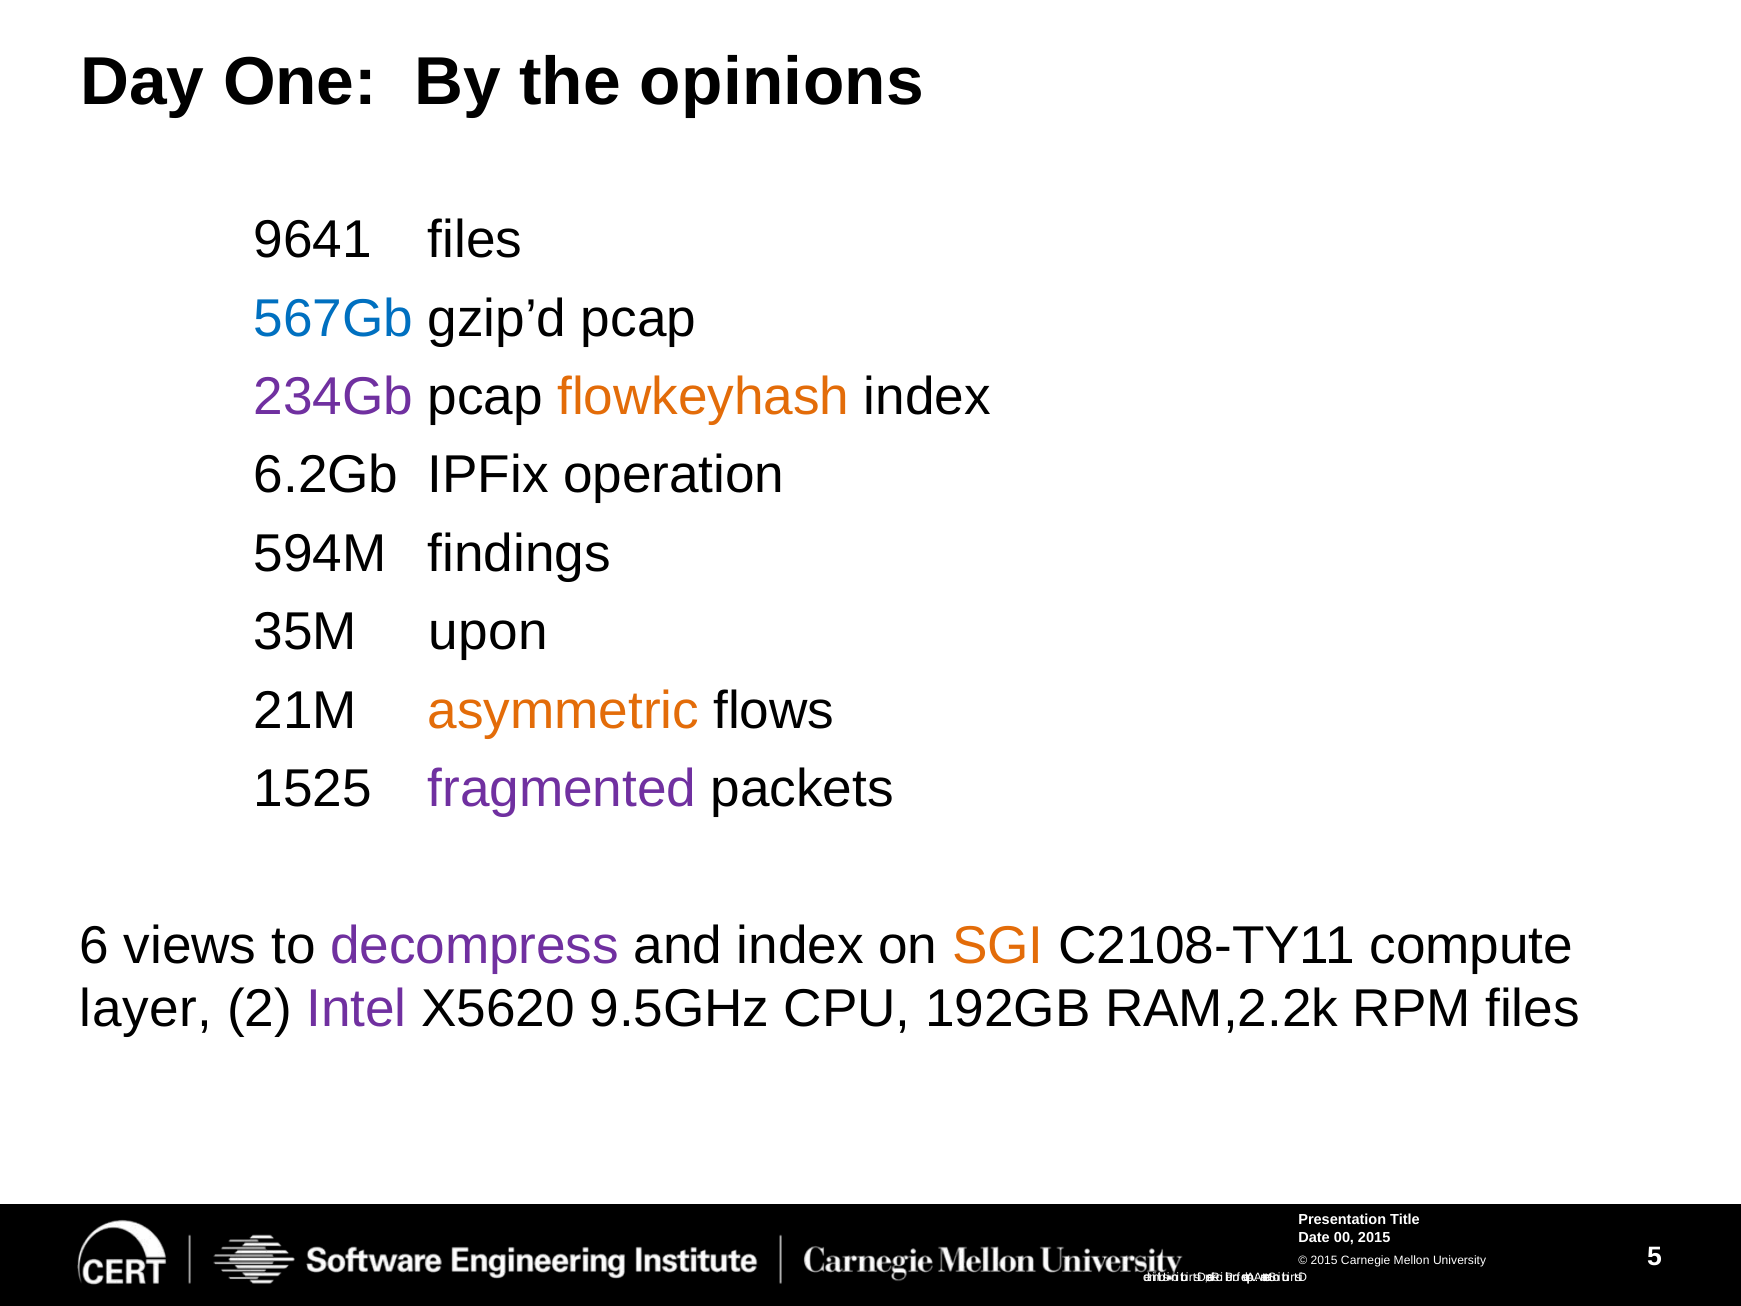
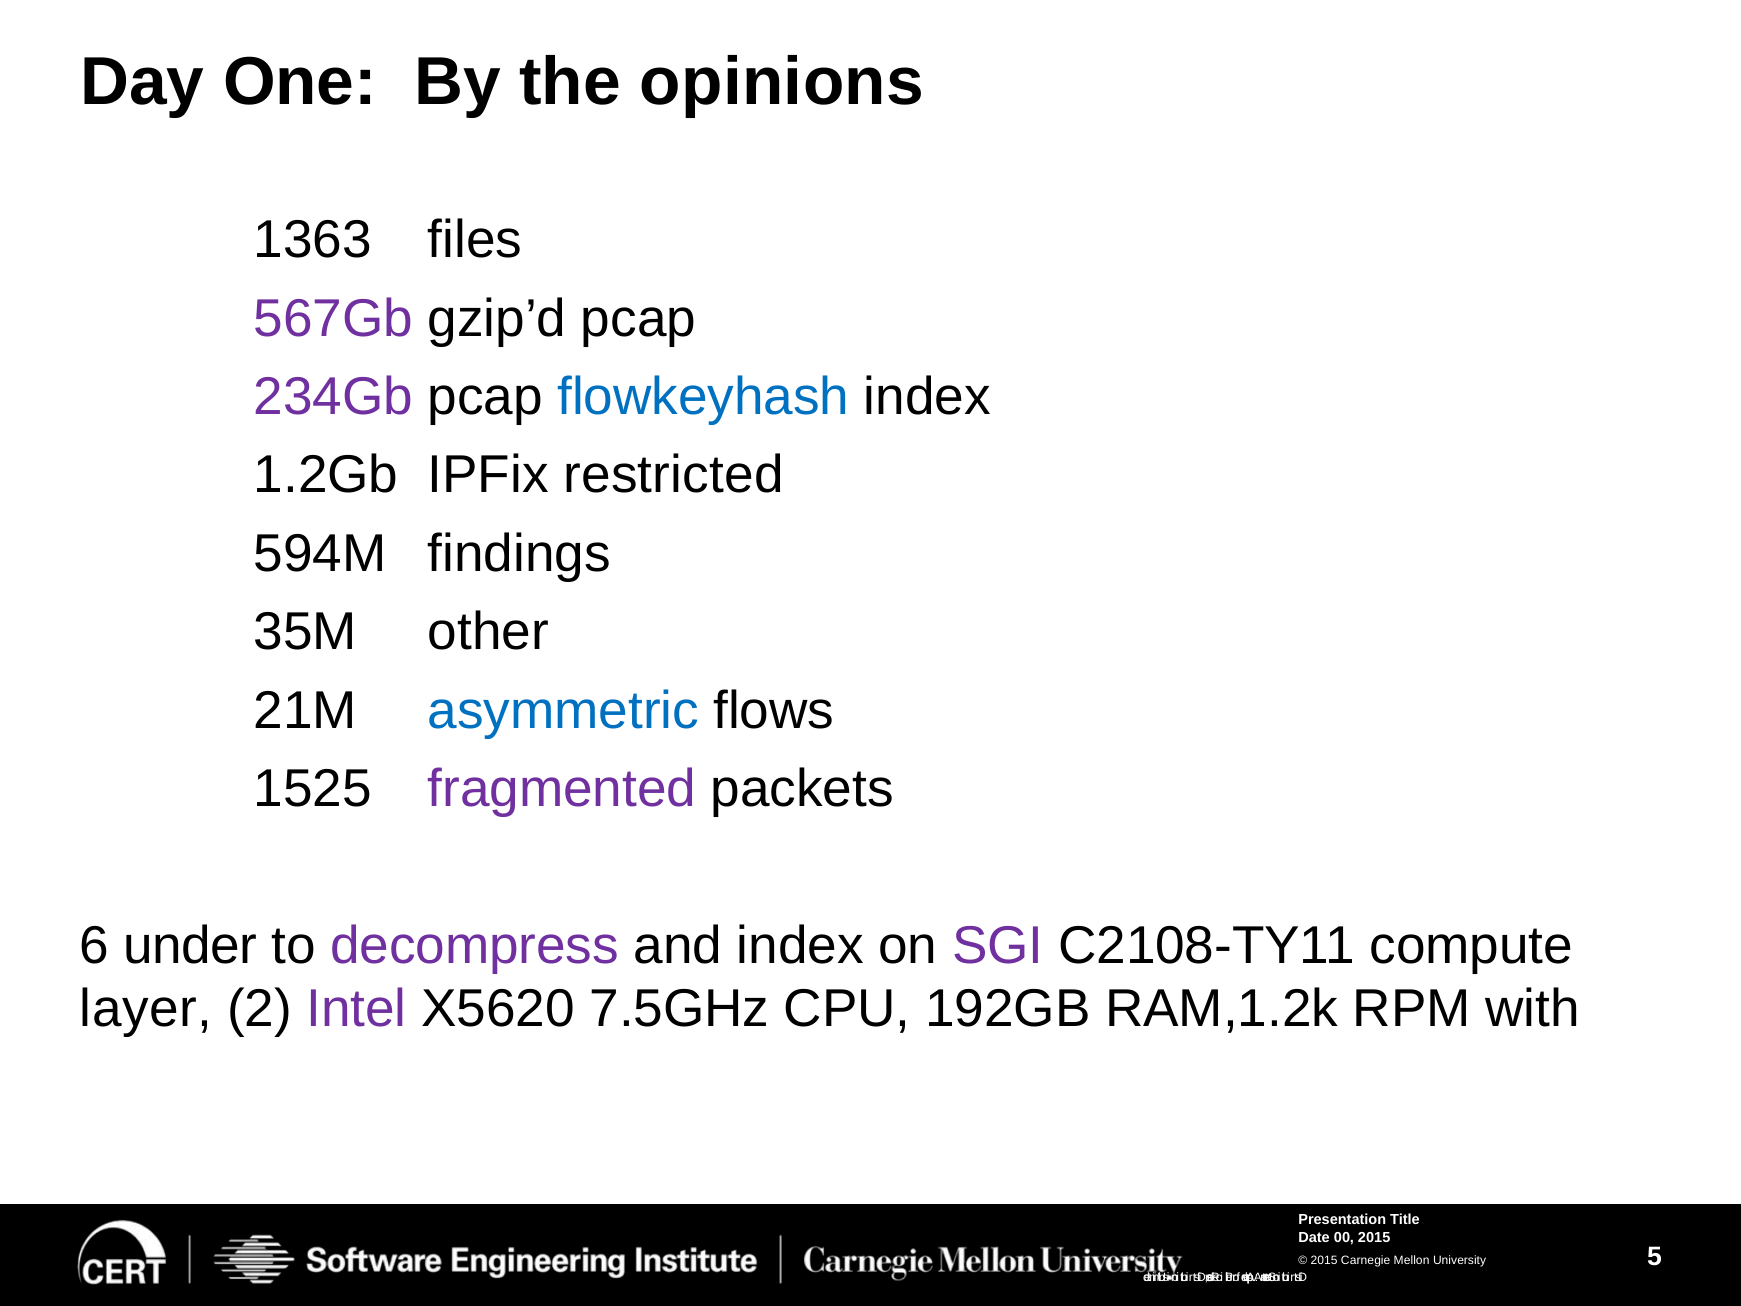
9641: 9641 -> 1363
567Gb colour: blue -> purple
flowkeyhash colour: orange -> blue
6.2Gb: 6.2Gb -> 1.2Gb
operation: operation -> restricted
upon: upon -> other
asymmetric colour: orange -> blue
views: views -> under
SGI colour: orange -> purple
9.5GHz: 9.5GHz -> 7.5GHz
RAM,2.2k: RAM,2.2k -> RAM,1.2k
RPM files: files -> with
